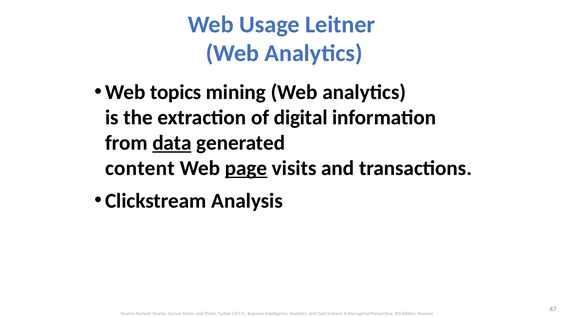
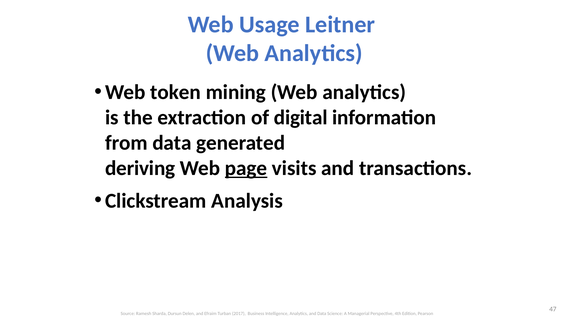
topics: topics -> token
data at (172, 143) underline: present -> none
content: content -> deriving
